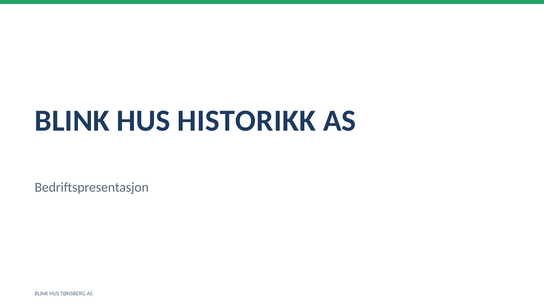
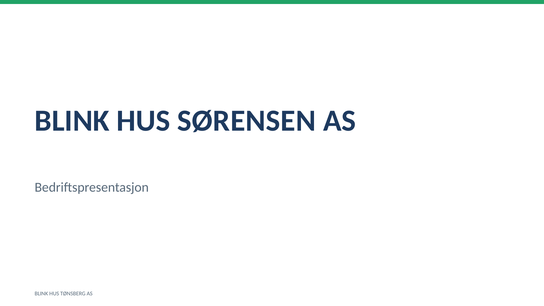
HISTORIKK: HISTORIKK -> SØRENSEN
